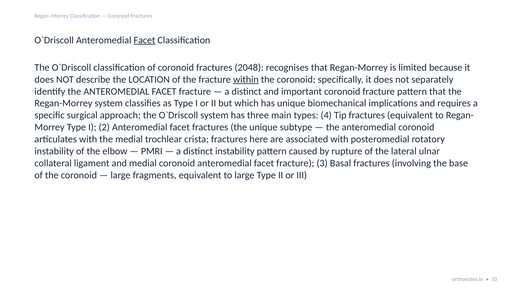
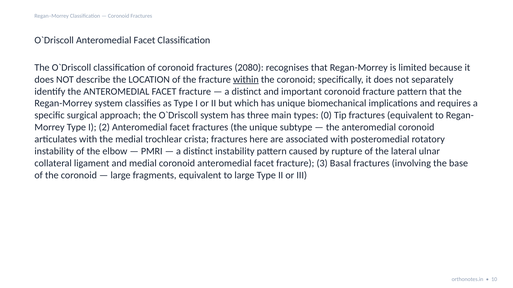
Facet at (144, 40) underline: present -> none
2048: 2048 -> 2080
4: 4 -> 0
